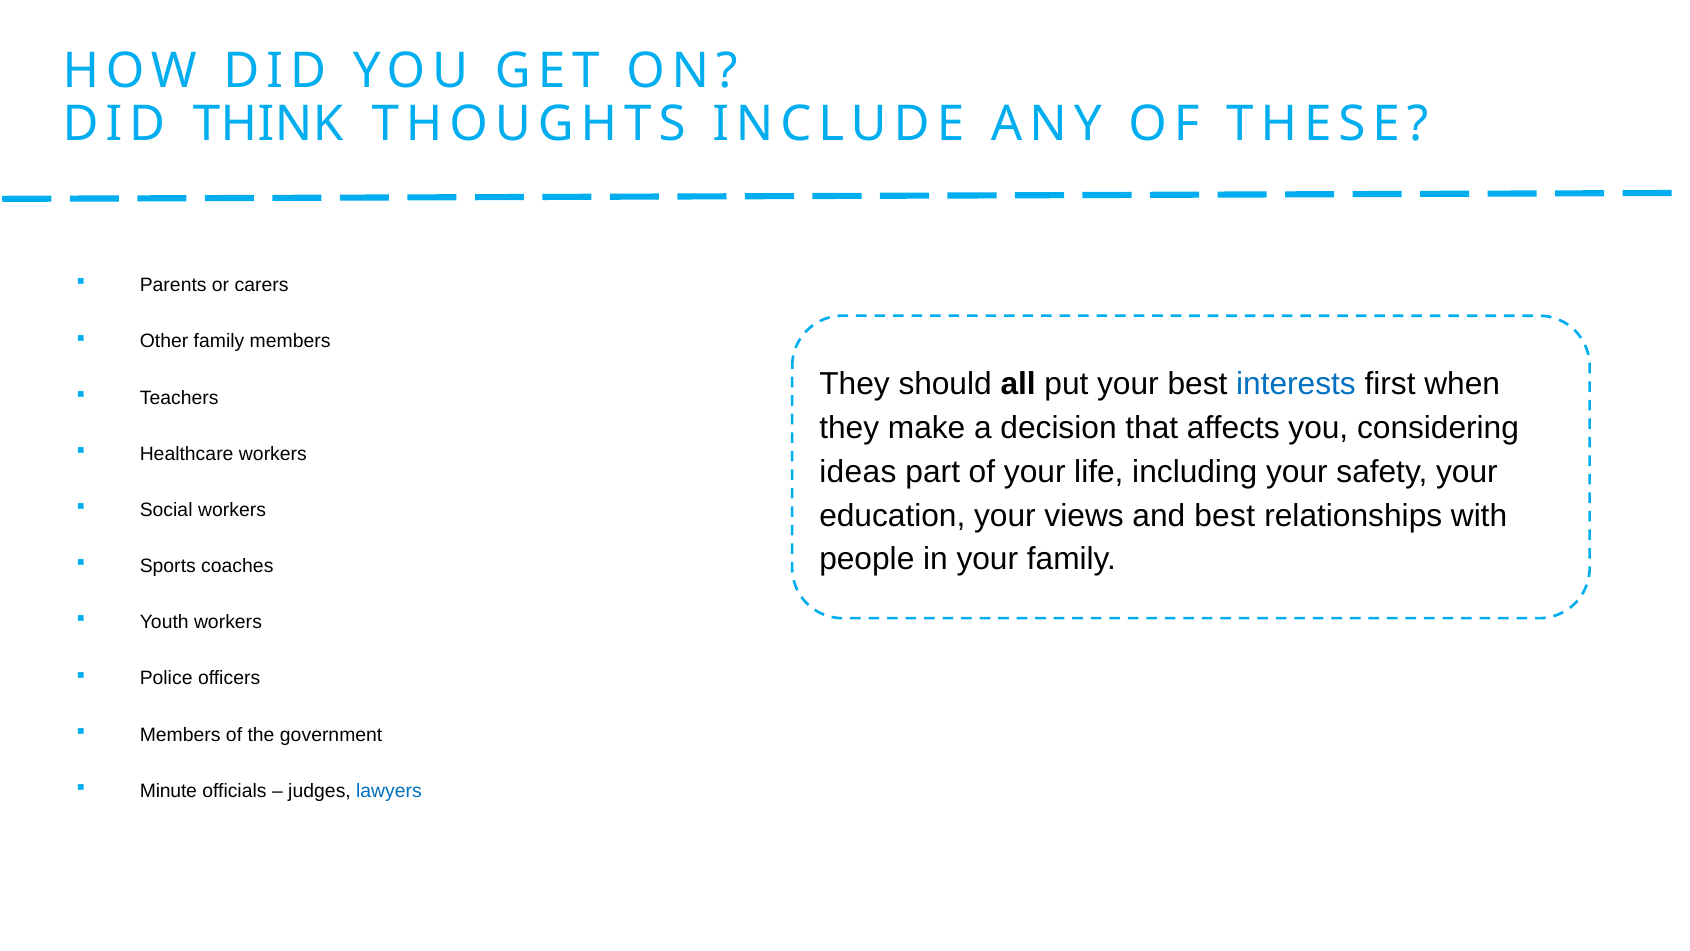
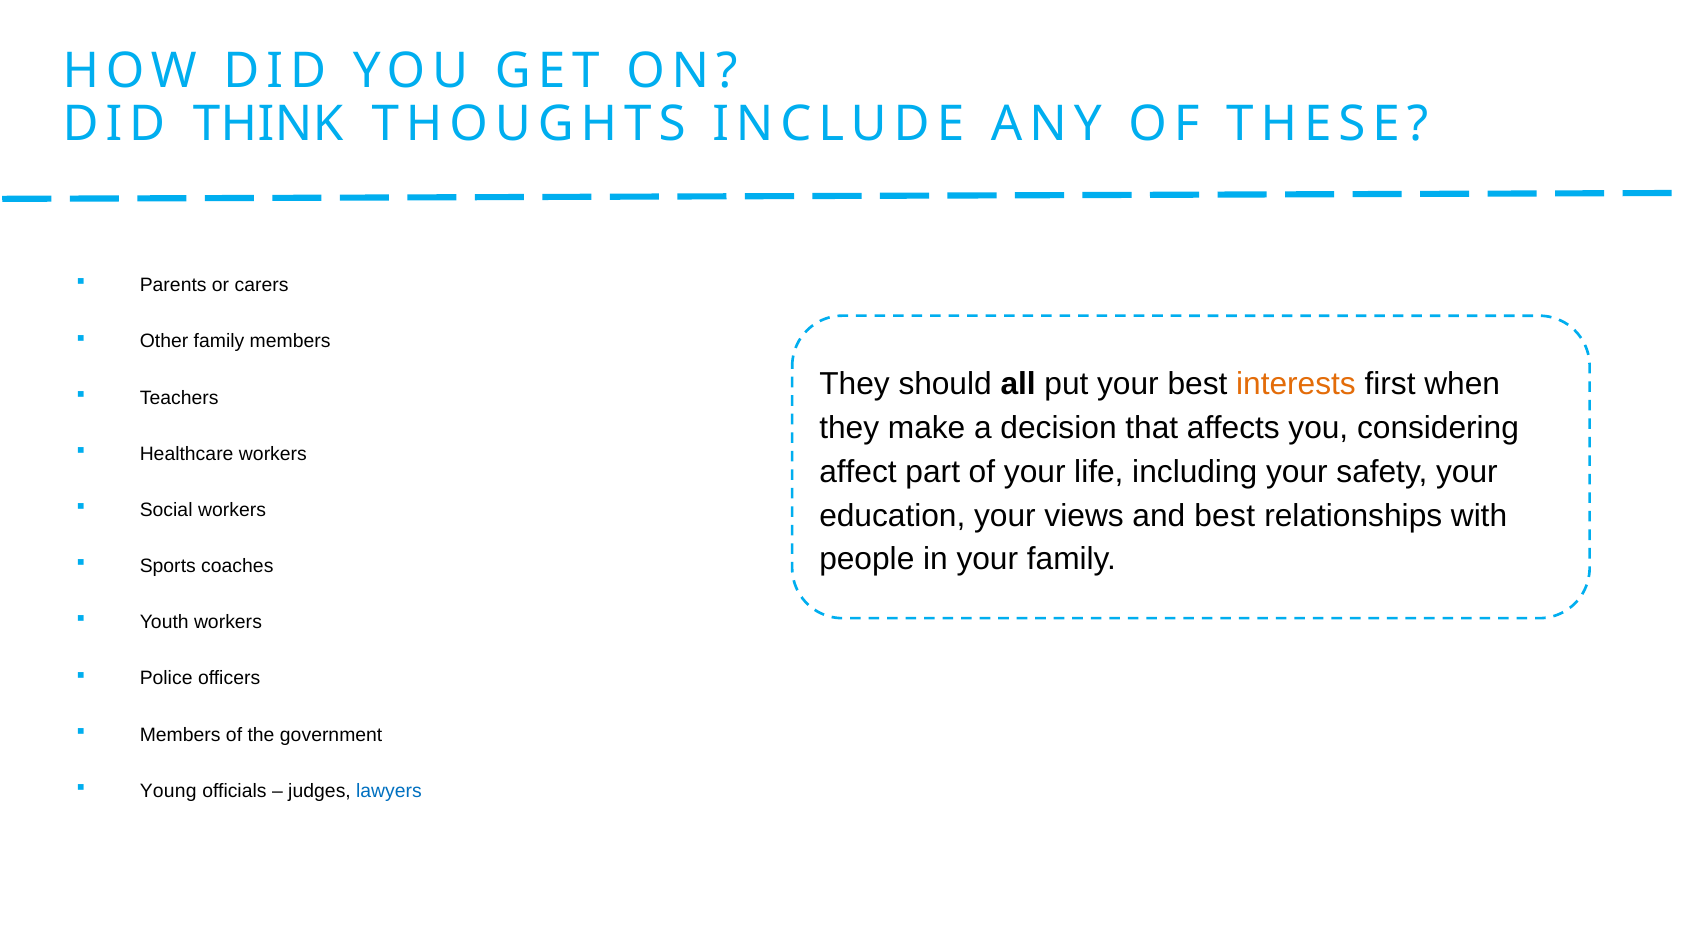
interests colour: blue -> orange
ideas: ideas -> affect
Minute: Minute -> Young
